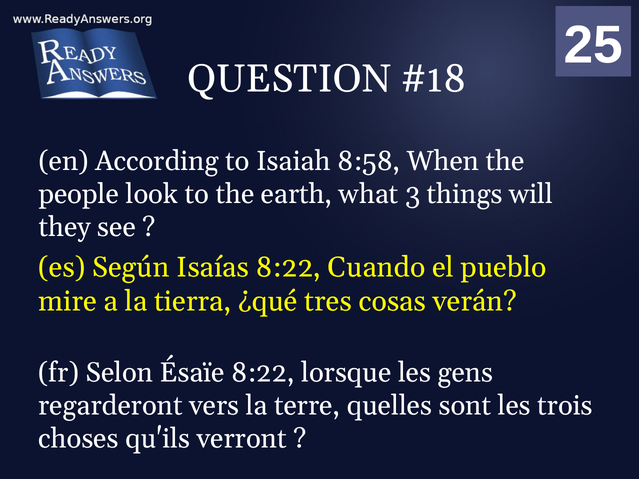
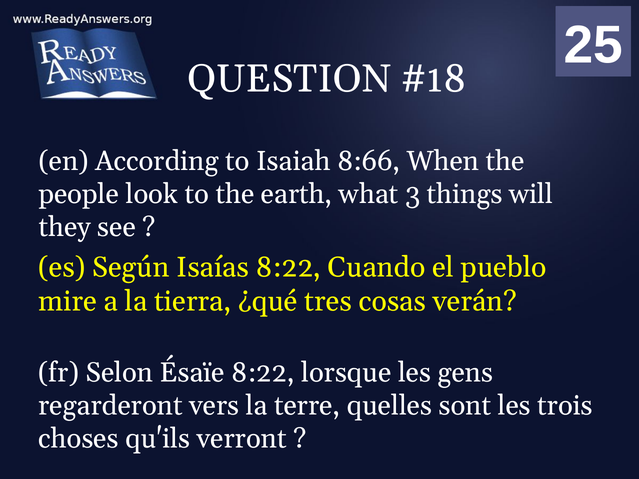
8:58: 8:58 -> 8:66
